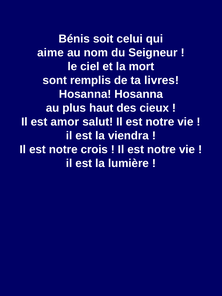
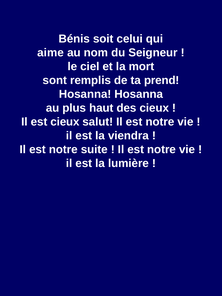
livres: livres -> prend
est amor: amor -> cieux
crois: crois -> suite
